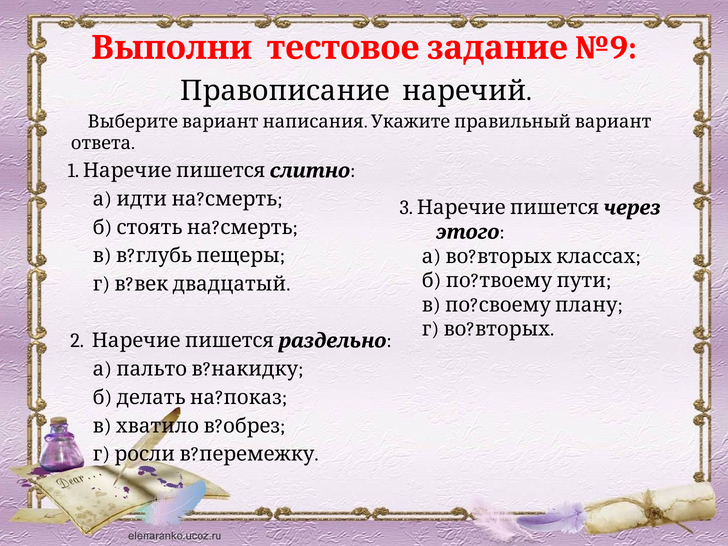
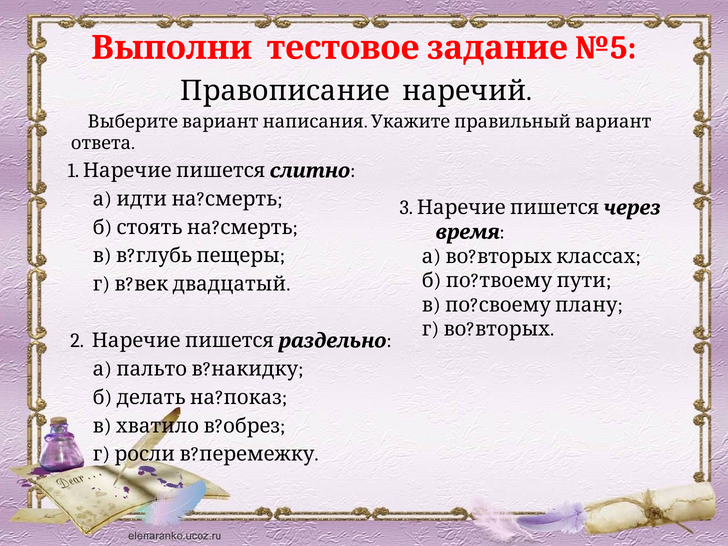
№9: №9 -> №5
этого: этого -> время
